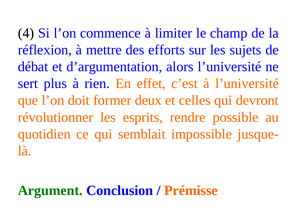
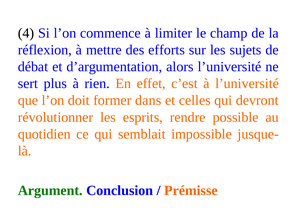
deux: deux -> dans
